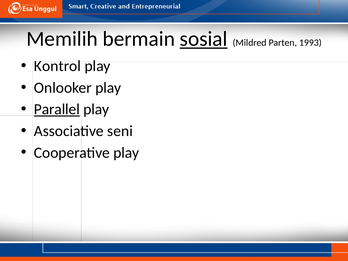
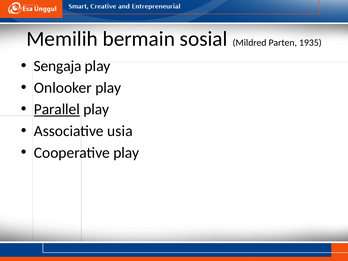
sosial underline: present -> none
1993: 1993 -> 1935
Kontrol: Kontrol -> Sengaja
seni: seni -> usia
